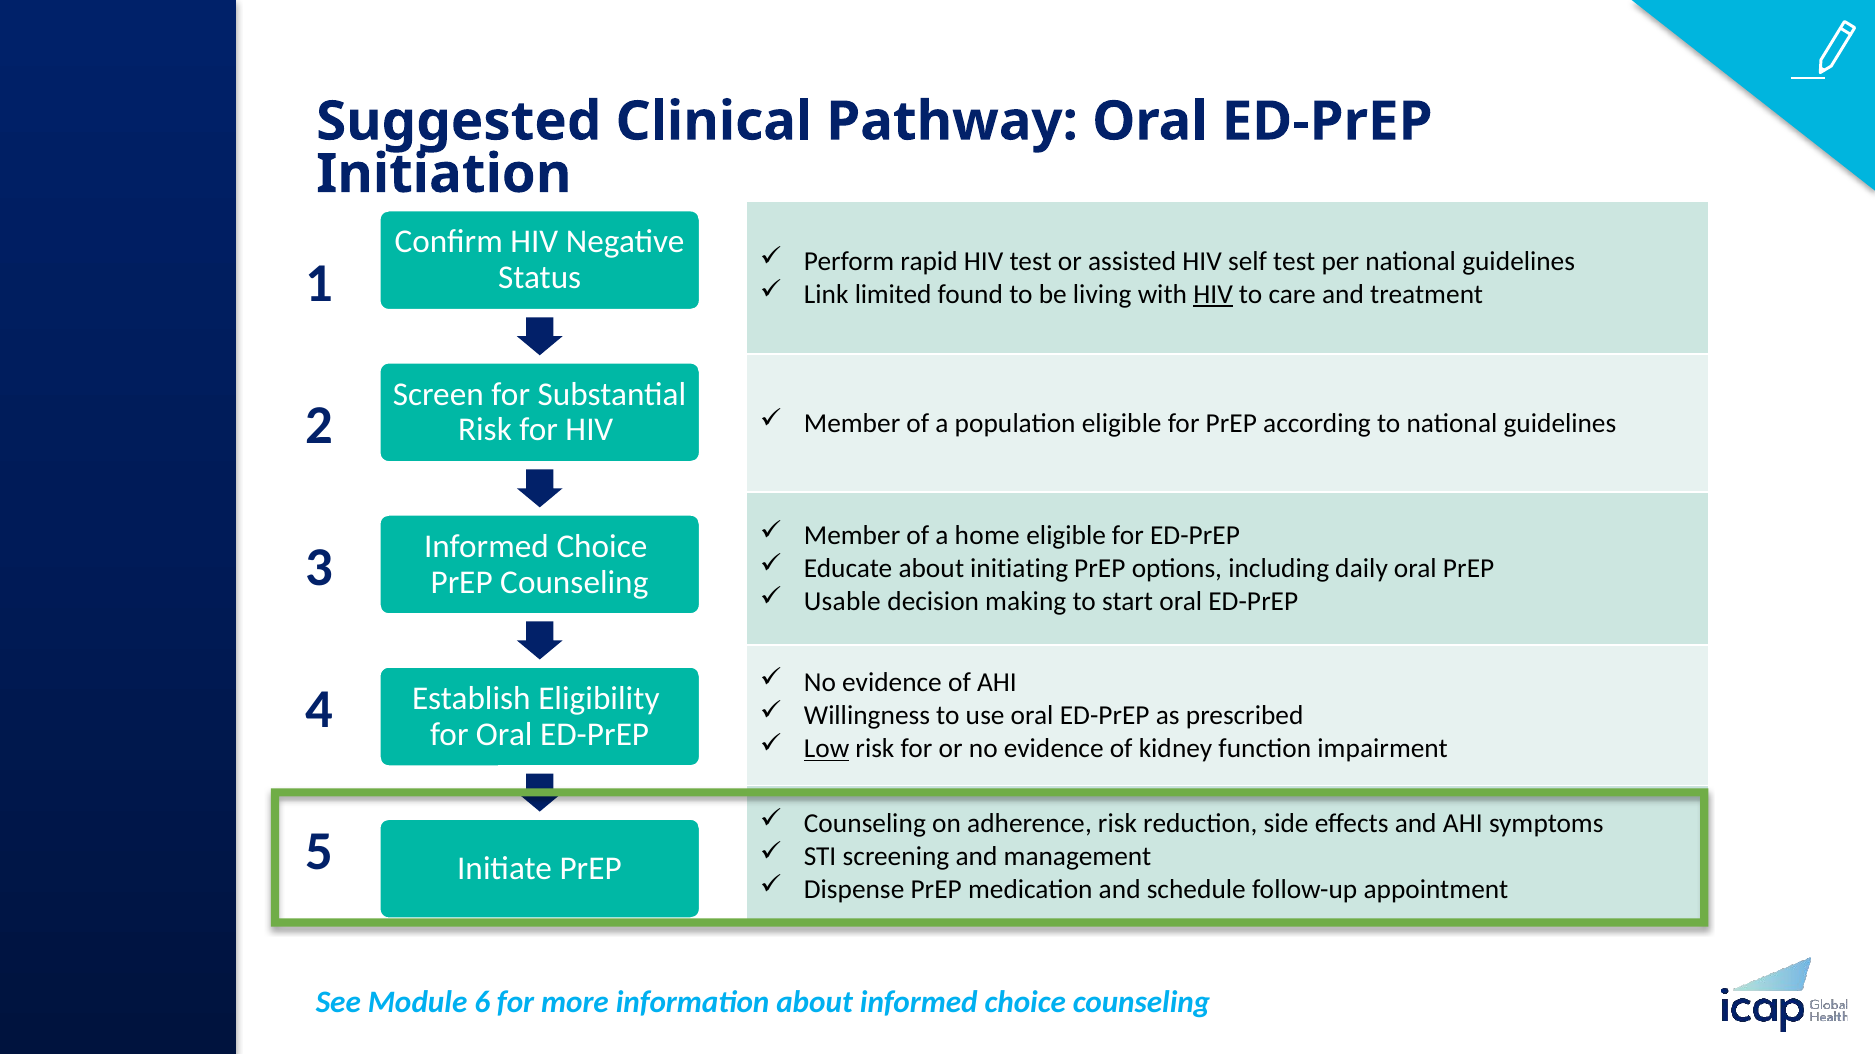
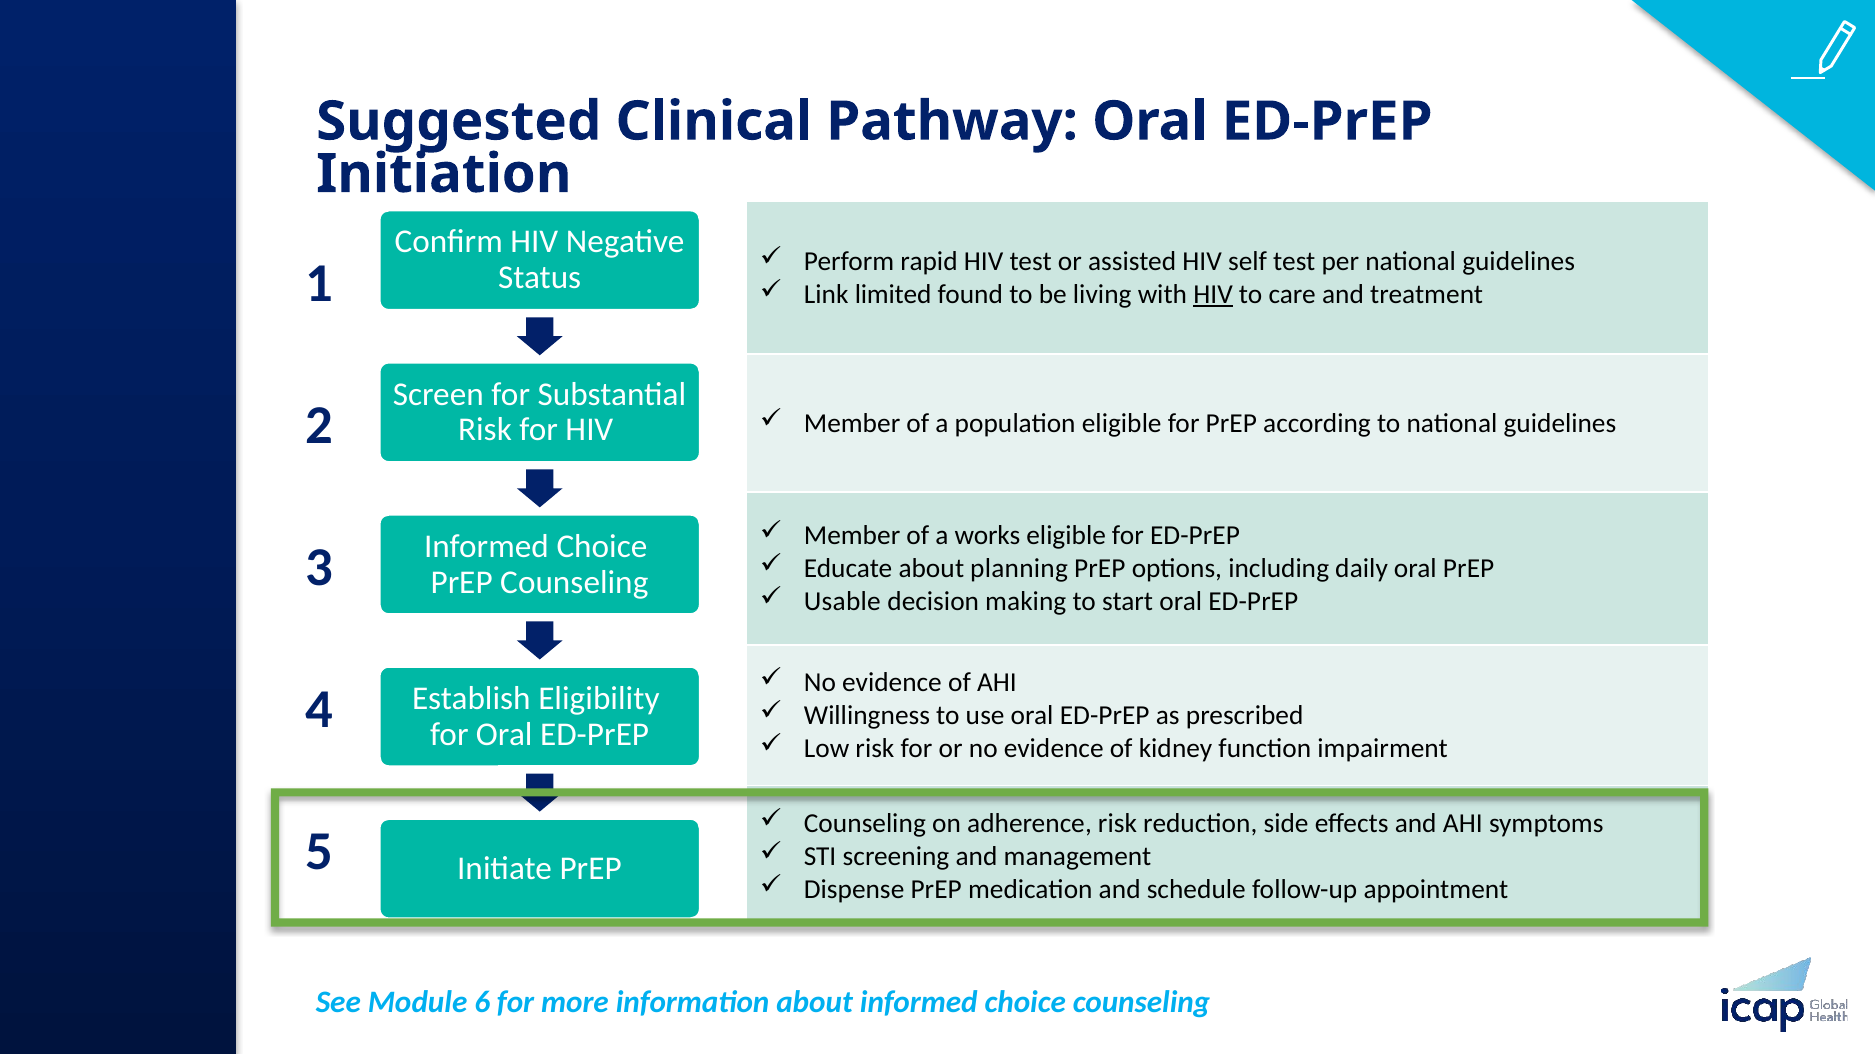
home: home -> works
initiating: initiating -> planning
Low underline: present -> none
